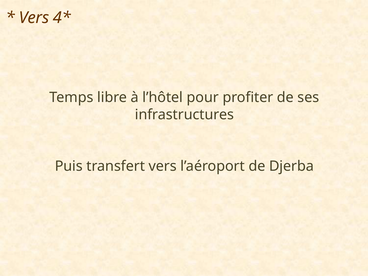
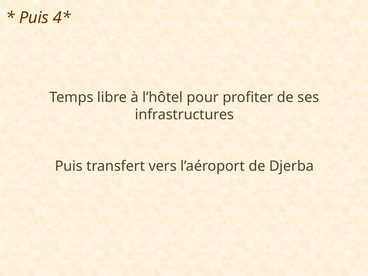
Vers at (34, 18): Vers -> Puis
